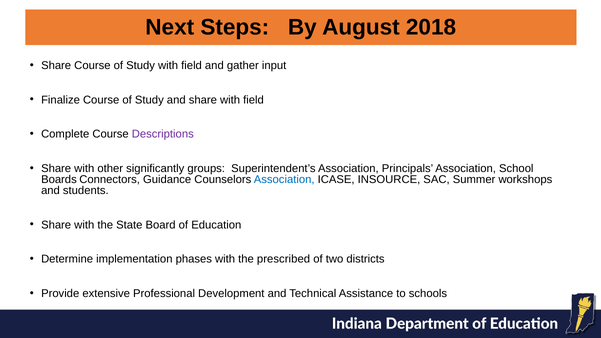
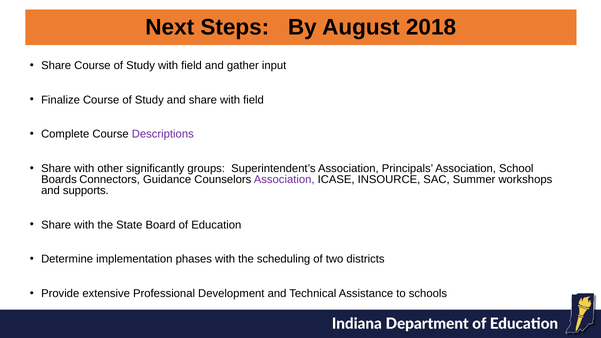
Association at (284, 180) colour: blue -> purple
students: students -> supports
prescribed: prescribed -> scheduling
